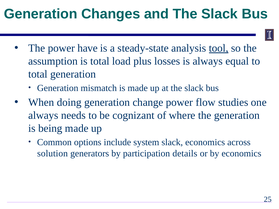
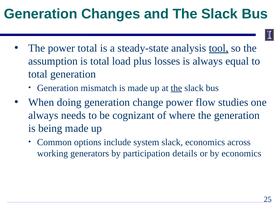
power have: have -> total
the at (176, 88) underline: none -> present
solution: solution -> working
